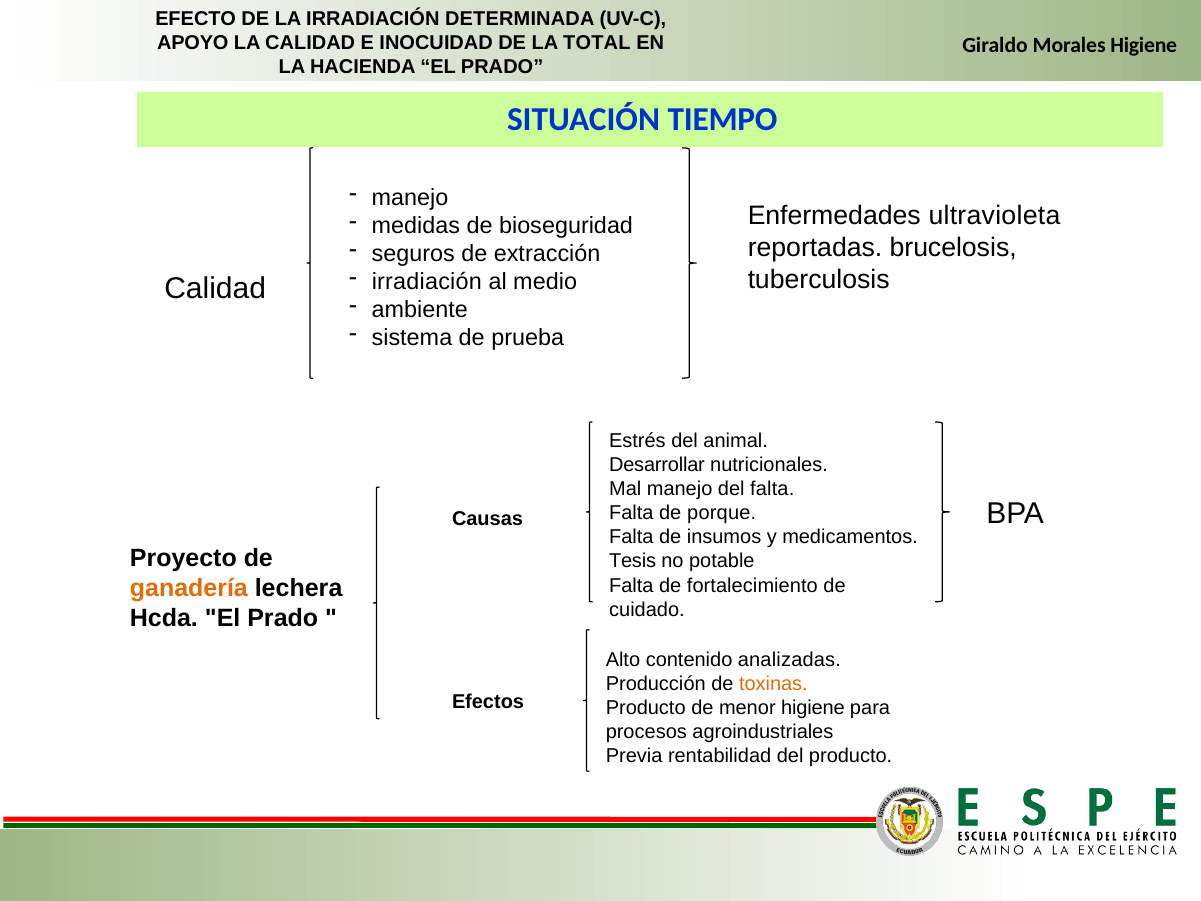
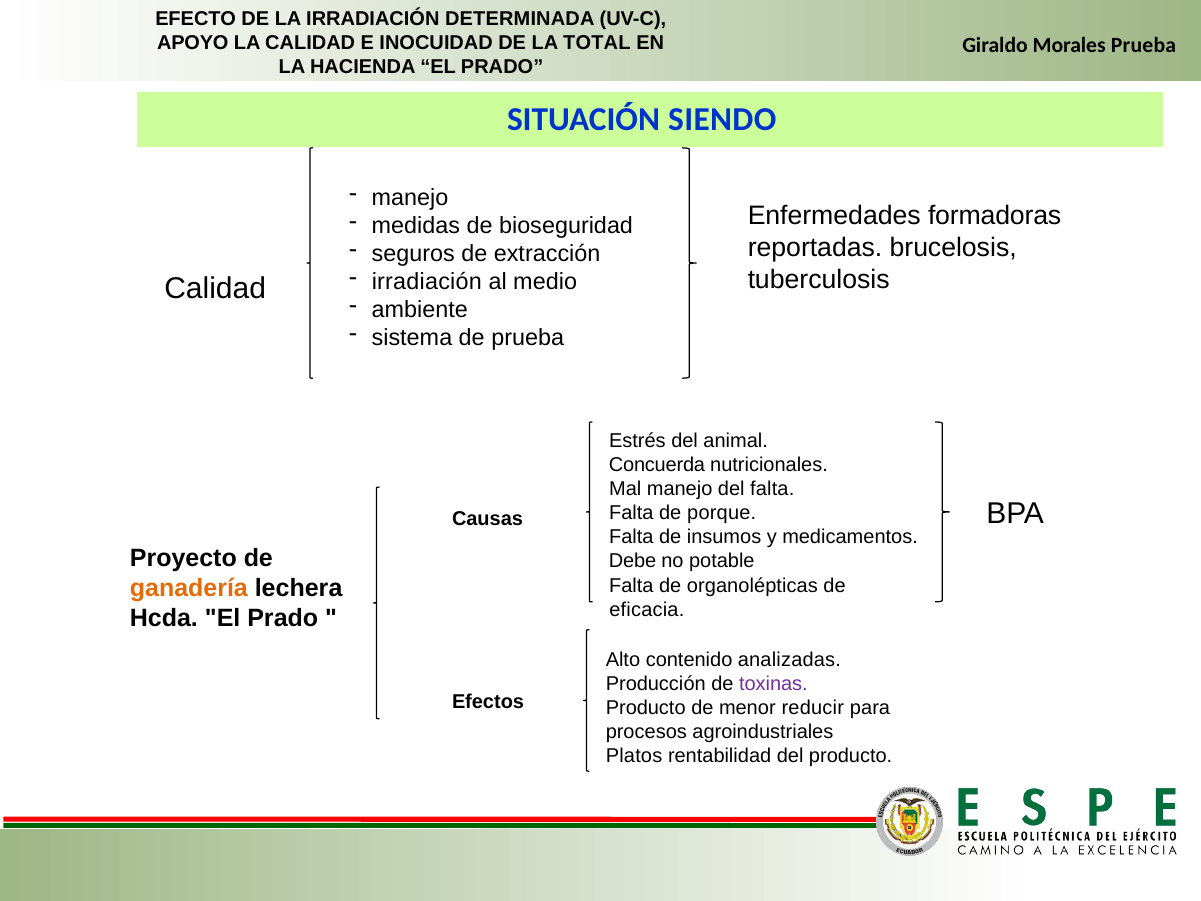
Morales Higiene: Higiene -> Prueba
TIEMPO: TIEMPO -> SIENDO
ultravioleta: ultravioleta -> formadoras
Desarrollar: Desarrollar -> Concuerda
Tesis: Tesis -> Debe
fortalecimiento: fortalecimiento -> organolépticas
cuidado: cuidado -> eficacia
toxinas colour: orange -> purple
menor higiene: higiene -> reducir
Previa: Previa -> Platos
